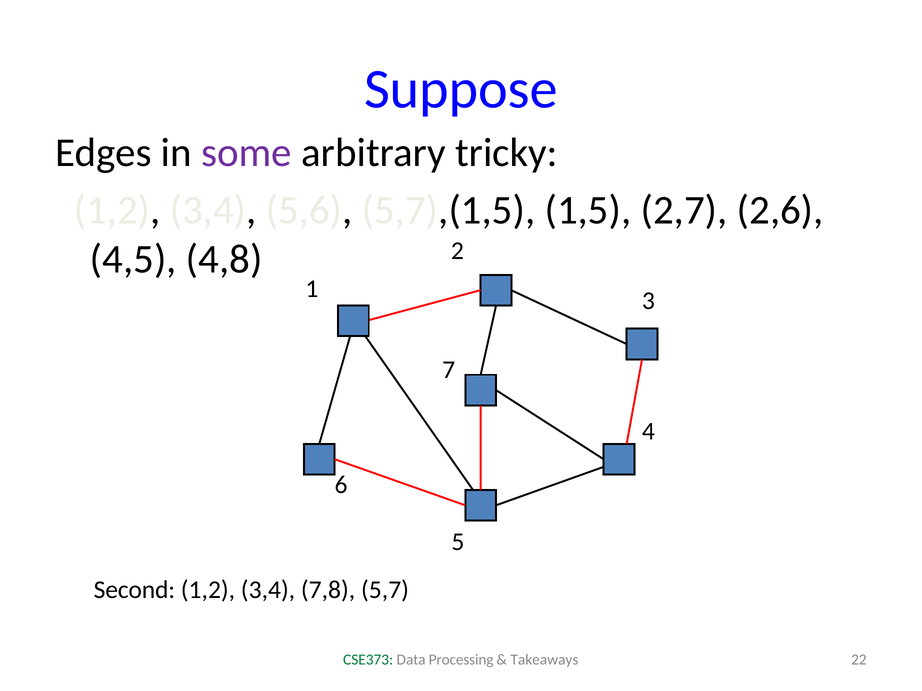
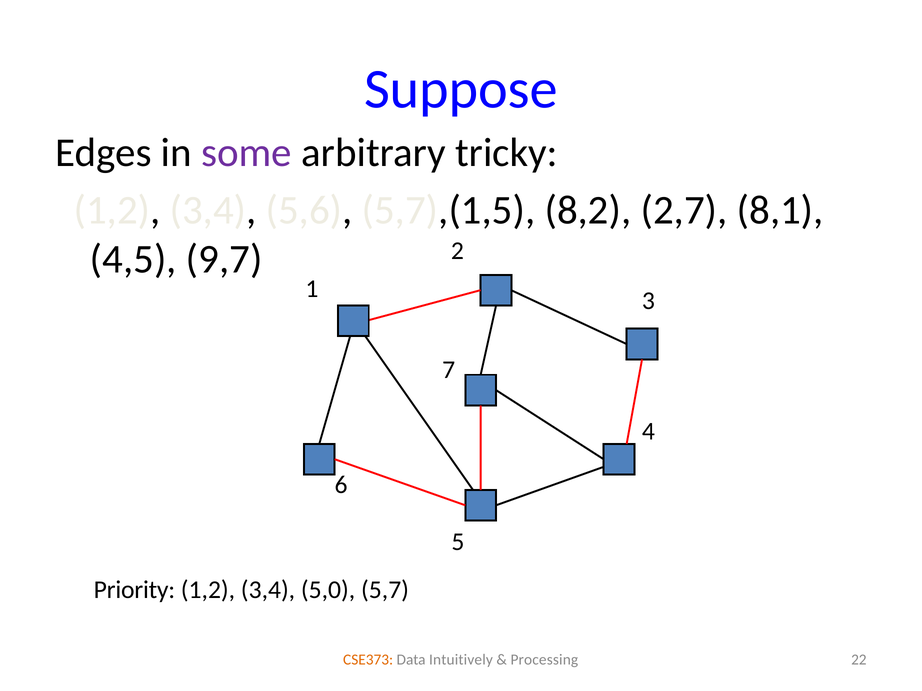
1,5: 1,5 -> 8,2
2,6: 2,6 -> 8,1
4,8: 4,8 -> 9,7
Second: Second -> Priority
7,8: 7,8 -> 5,0
CSE373 colour: green -> orange
Processing: Processing -> Intuitively
Takeaways: Takeaways -> Processing
